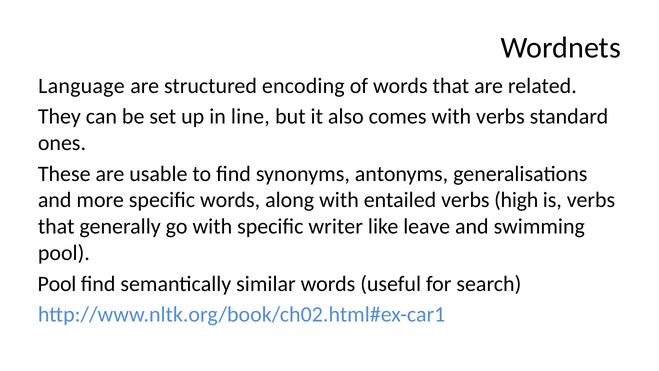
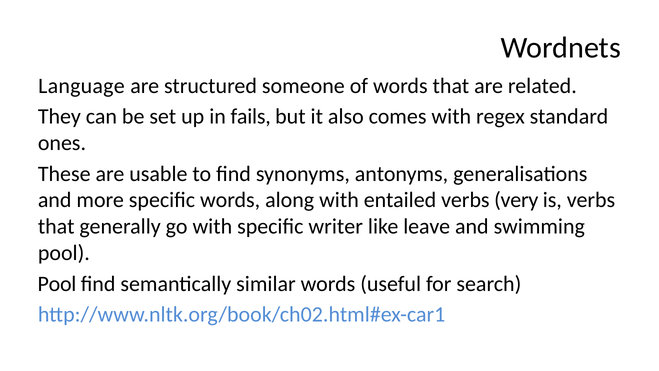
encoding: encoding -> someone
line: line -> fails
with verbs: verbs -> regex
high: high -> very
